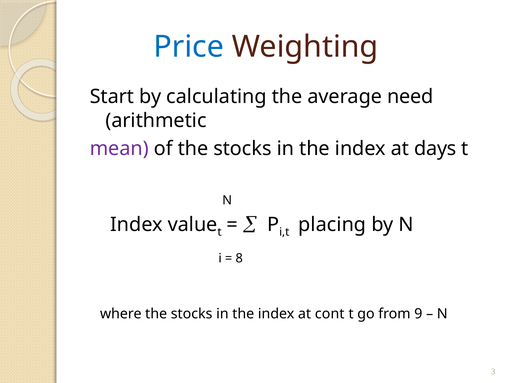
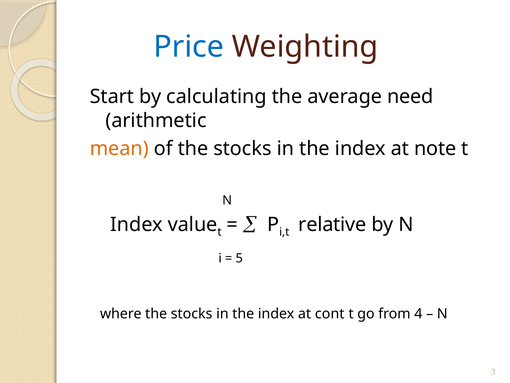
mean colour: purple -> orange
days: days -> note
placing: placing -> relative
8: 8 -> 5
9: 9 -> 4
